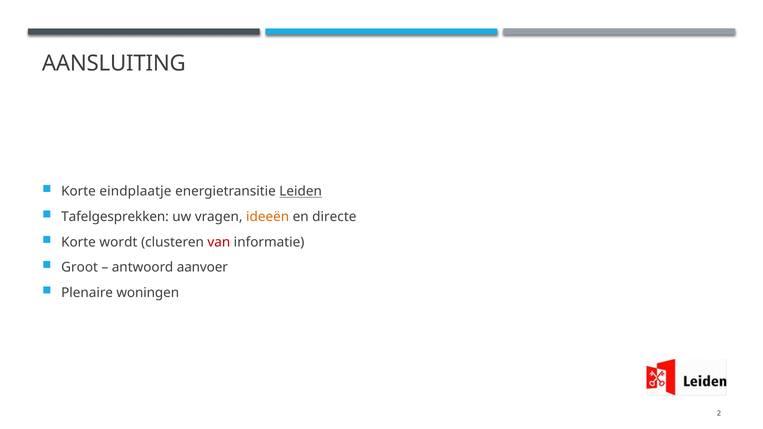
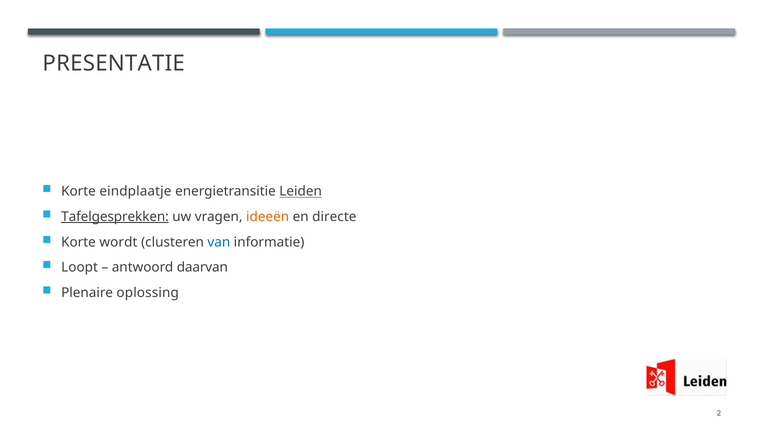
AANSLUITING: AANSLUITING -> PRESENTATIE
Tafelgesprekken underline: none -> present
van colour: red -> blue
Groot: Groot -> Loopt
aanvoer: aanvoer -> daarvan
woningen: woningen -> oplossing
